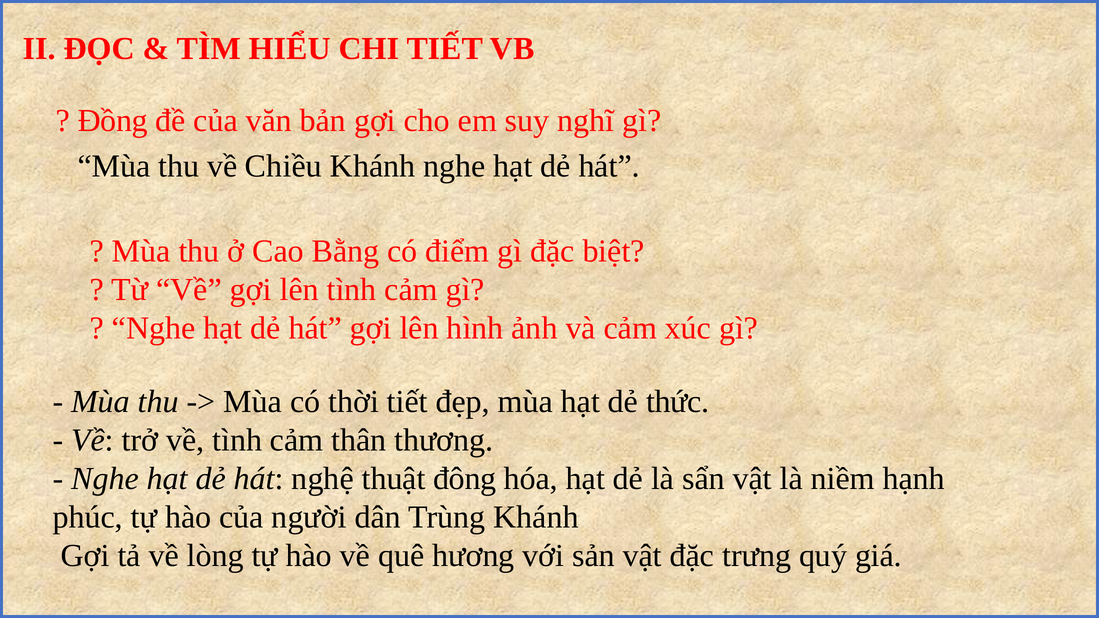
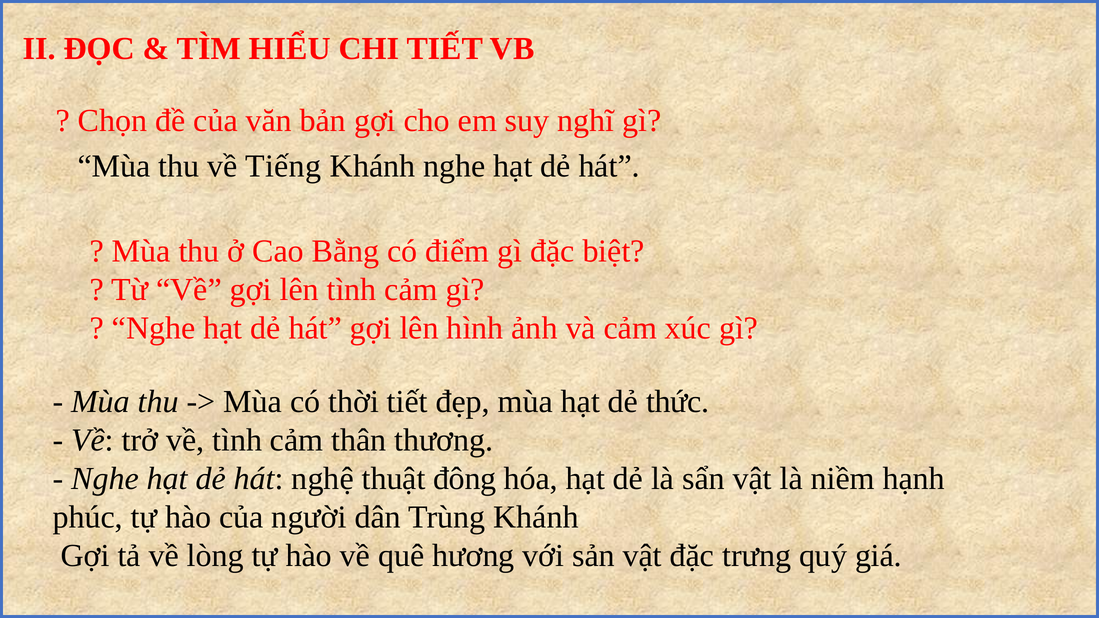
Đồng: Đồng -> Chọn
Chiều: Chiều -> Tiếng
